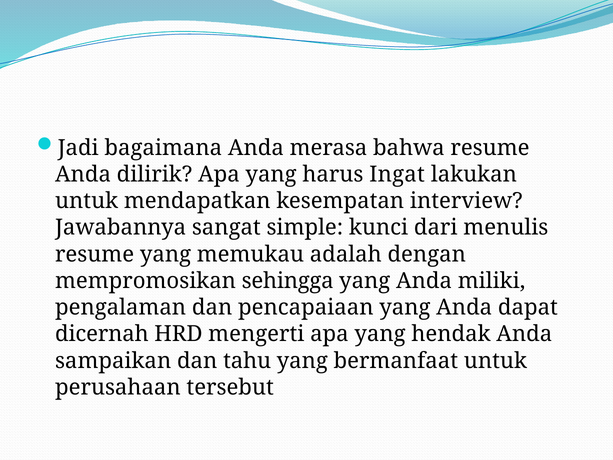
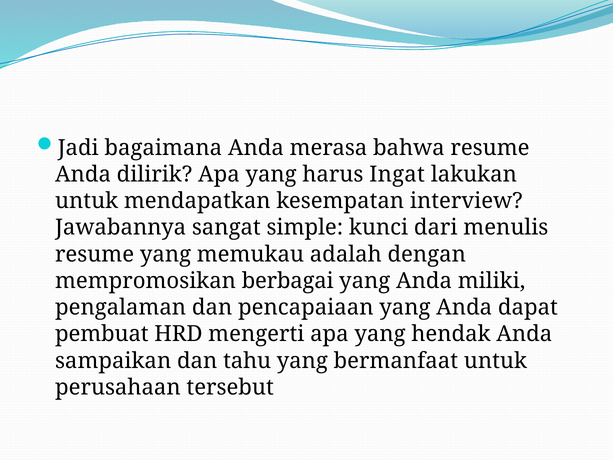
sehingga: sehingga -> berbagai
dicernah: dicernah -> pembuat
